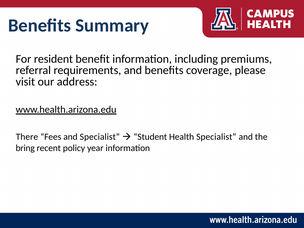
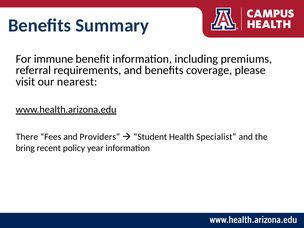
resident: resident -> immune
address: address -> nearest
and Specialist: Specialist -> Providers
